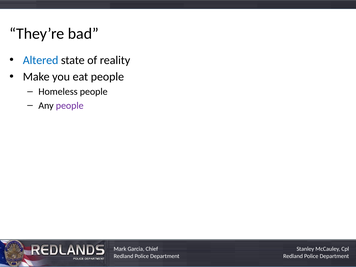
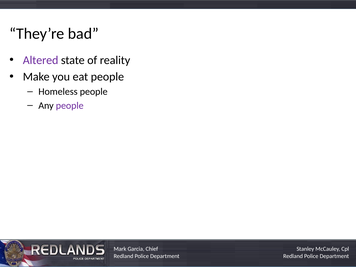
Altered colour: blue -> purple
